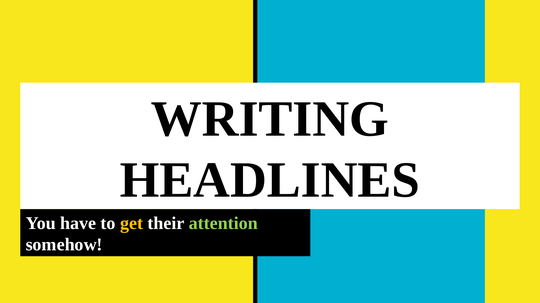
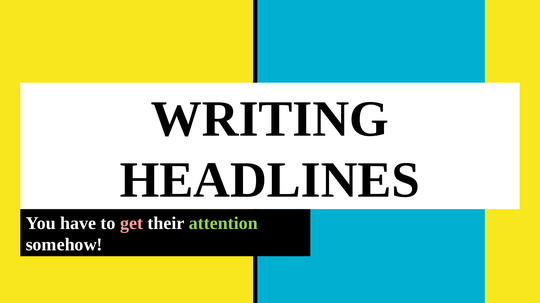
get colour: yellow -> pink
